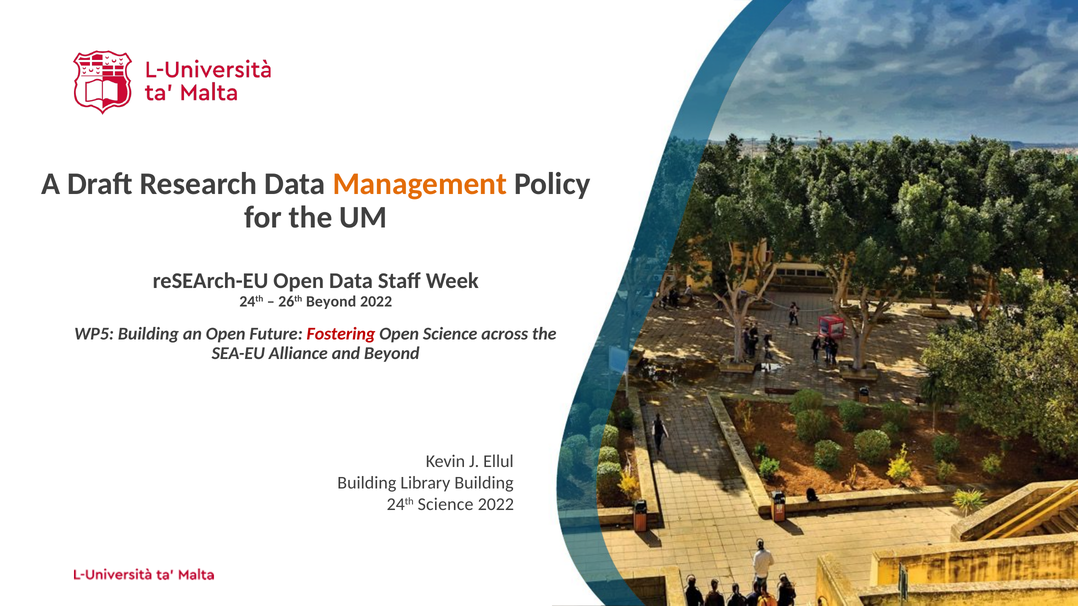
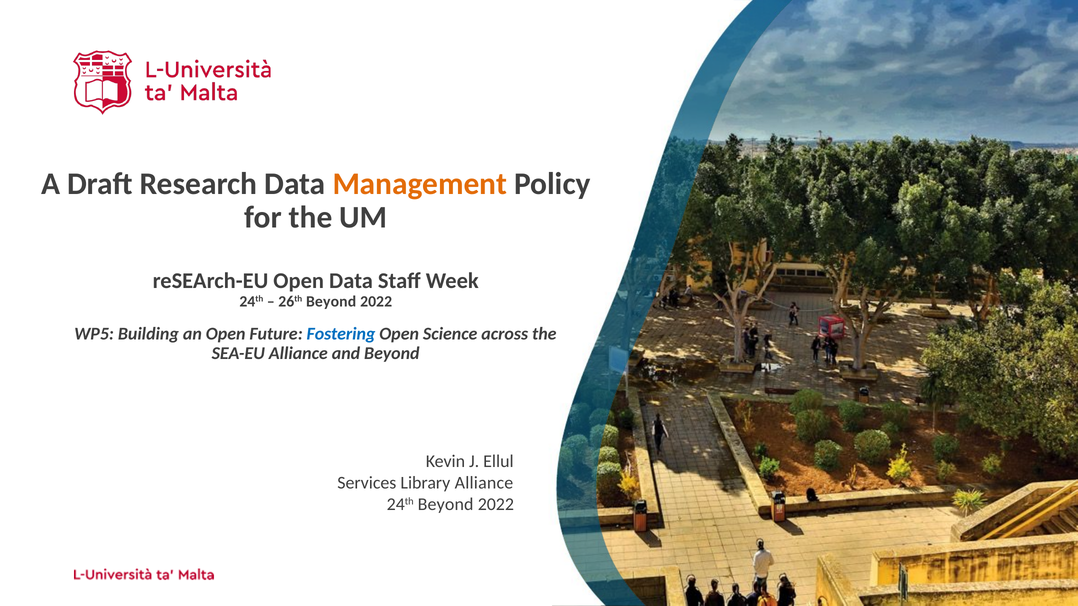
Fostering colour: red -> blue
Building at (367, 483): Building -> Services
Library Building: Building -> Alliance
24th Science: Science -> Beyond
